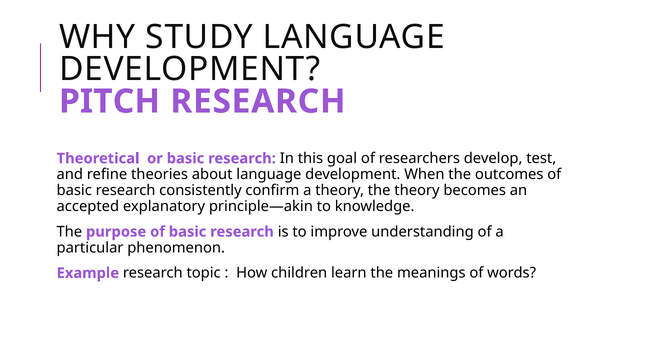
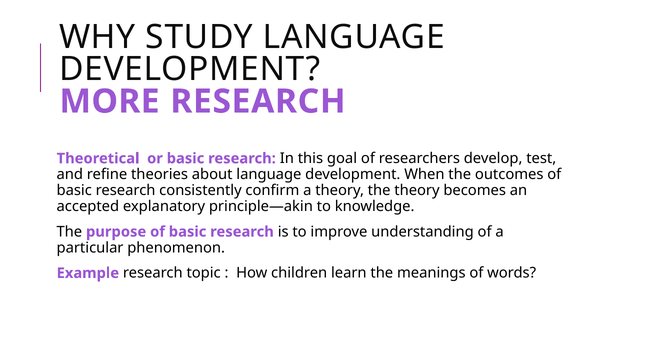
PITCH: PITCH -> MORE
